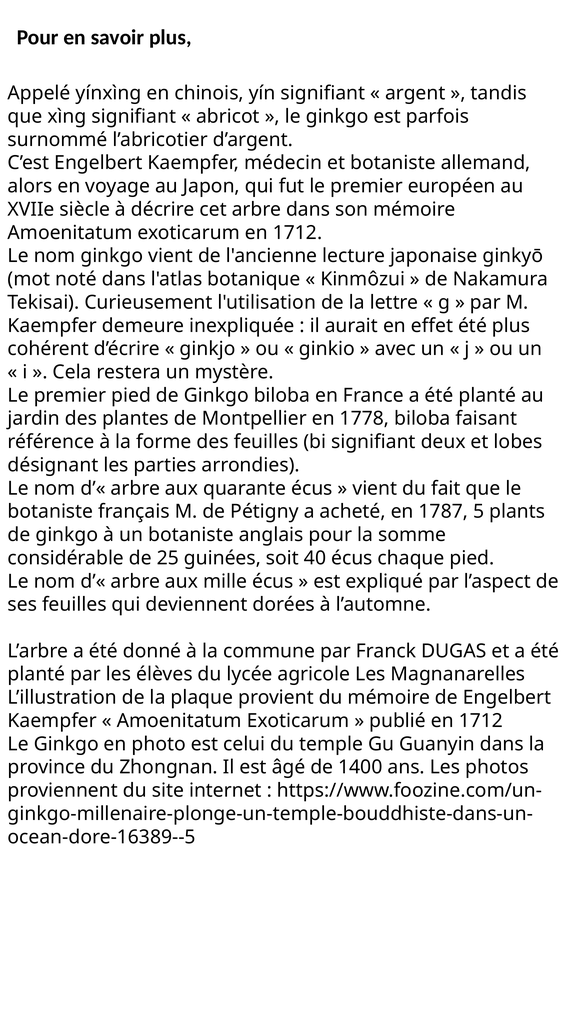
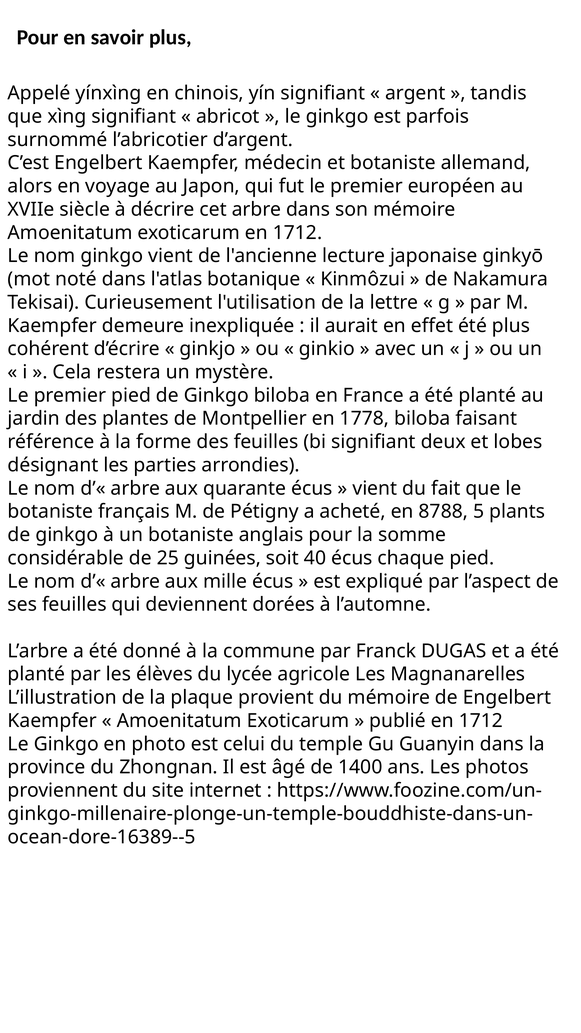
1787: 1787 -> 8788
